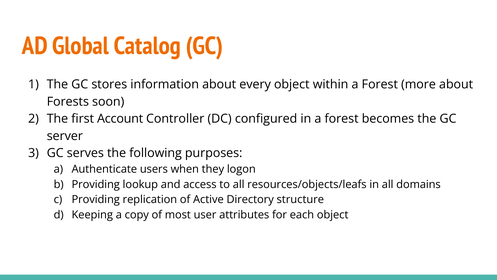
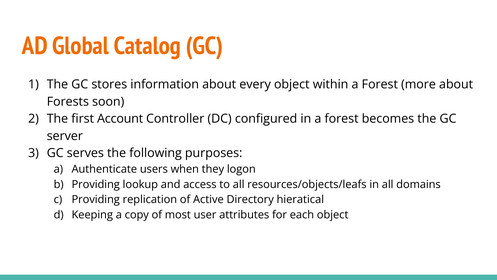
structure: structure -> hieratical
